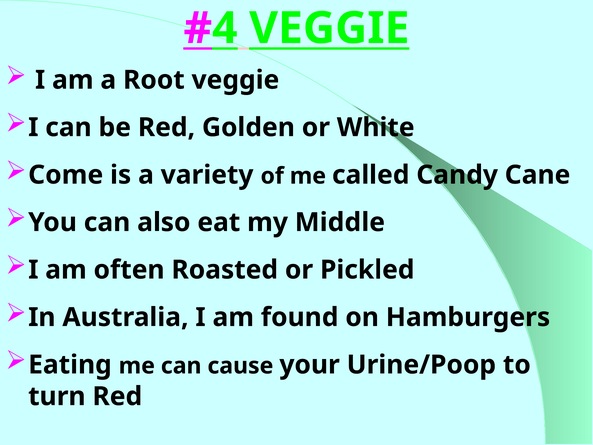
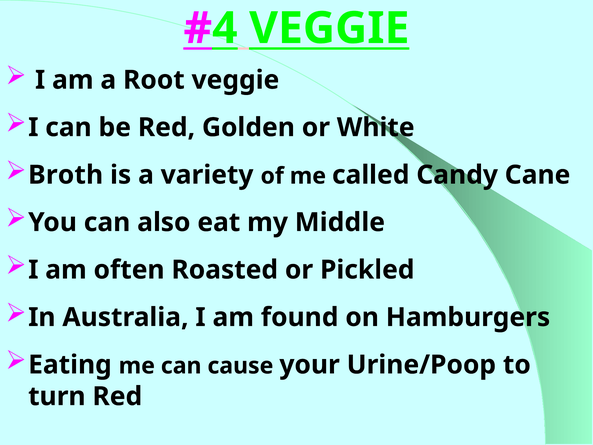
Come: Come -> Broth
